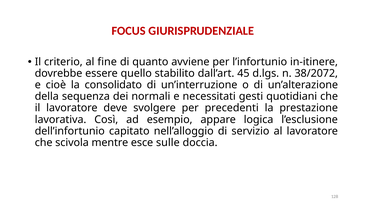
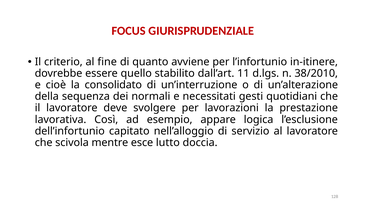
45: 45 -> 11
38/2072: 38/2072 -> 38/2010
precedenti: precedenti -> lavorazioni
sulle: sulle -> lutto
